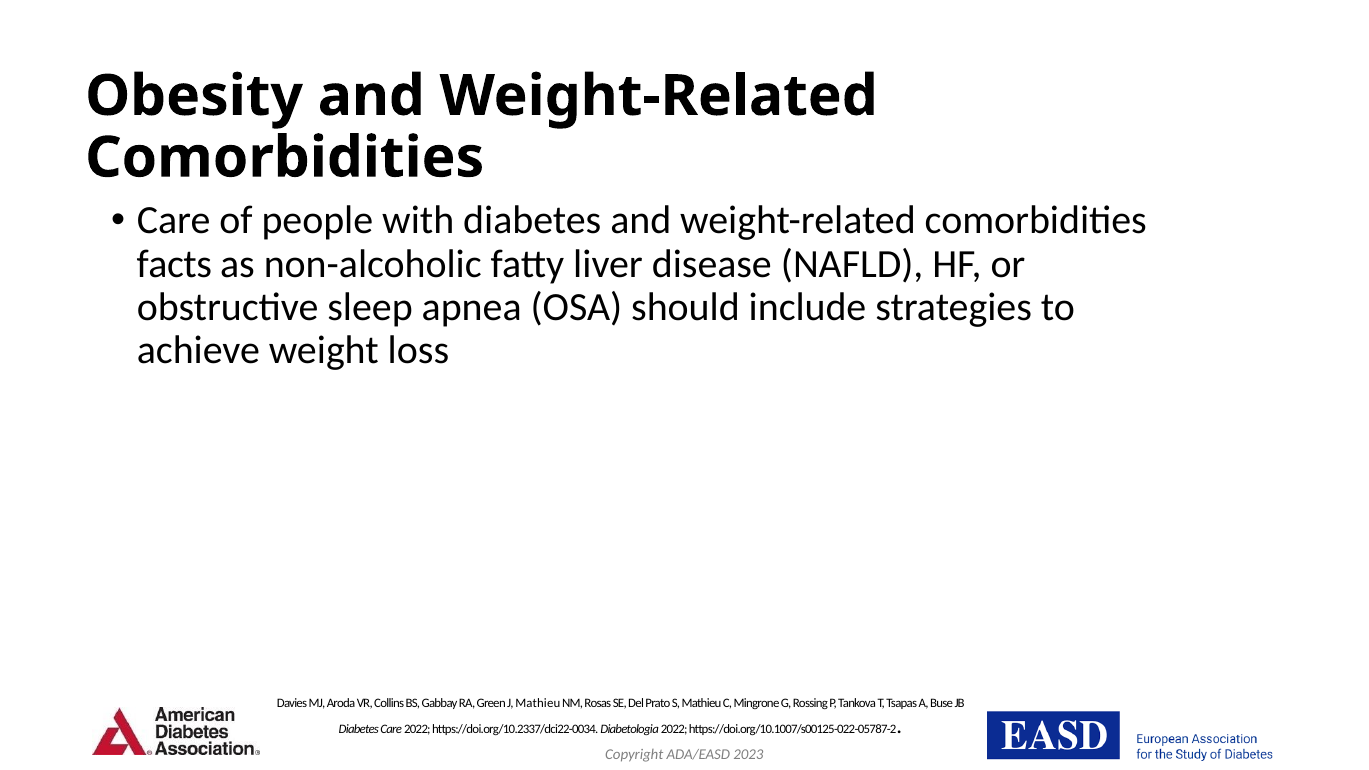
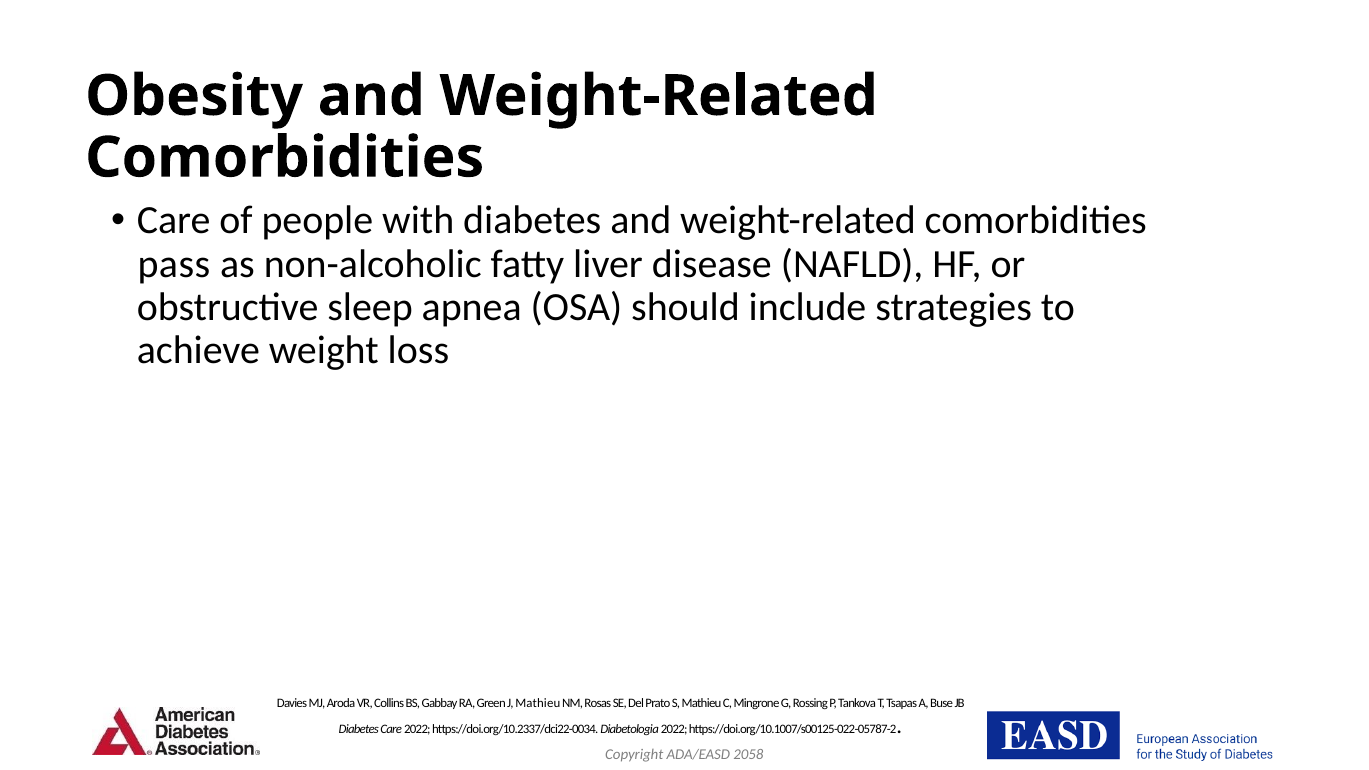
facts: facts -> pass
2023: 2023 -> 2058
